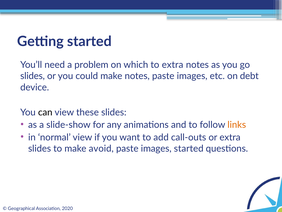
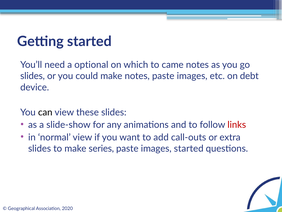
problem: problem -> optional
to extra: extra -> came
links colour: orange -> red
avoid: avoid -> series
